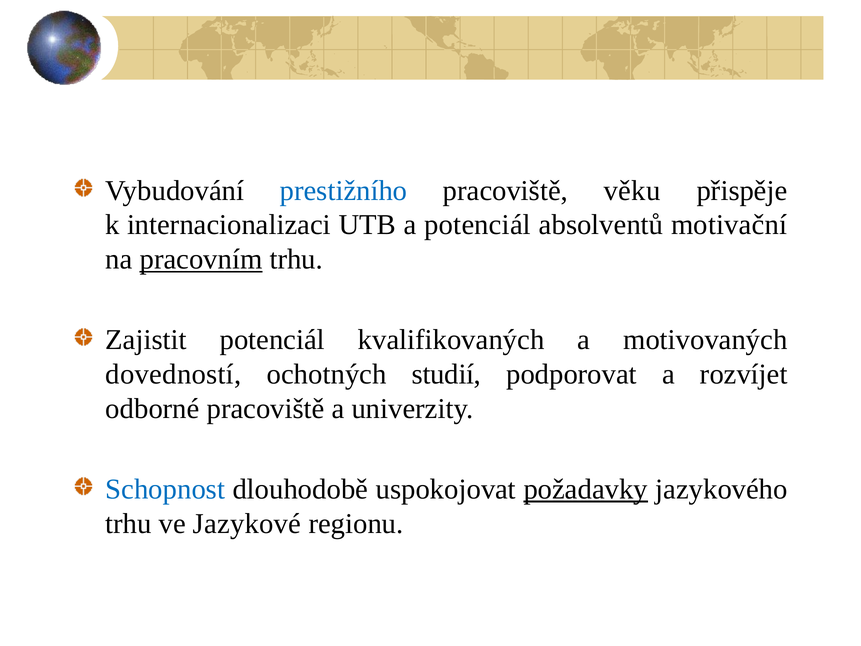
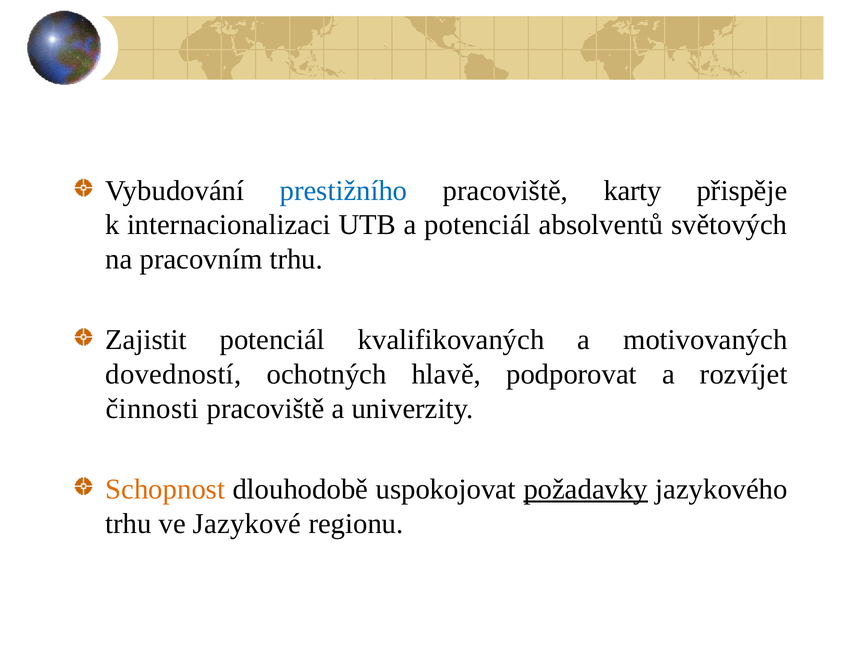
věku: věku -> karty
motivační: motivační -> světových
pracovním underline: present -> none
studií: studií -> hlavě
odborné: odborné -> činnosti
Schopnost colour: blue -> orange
